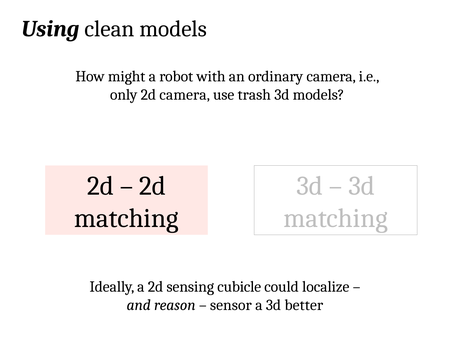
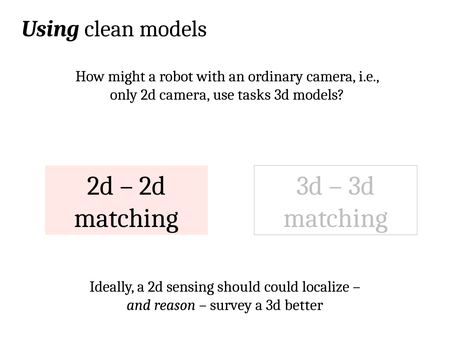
trash: trash -> tasks
cubicle: cubicle -> should
sensor: sensor -> survey
